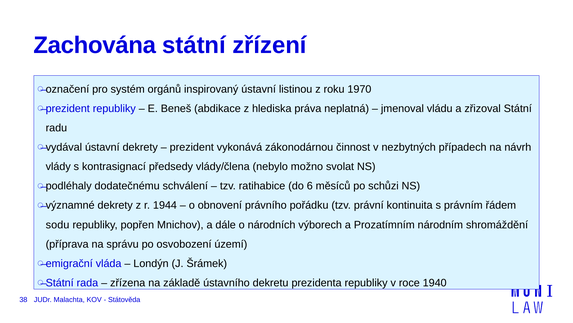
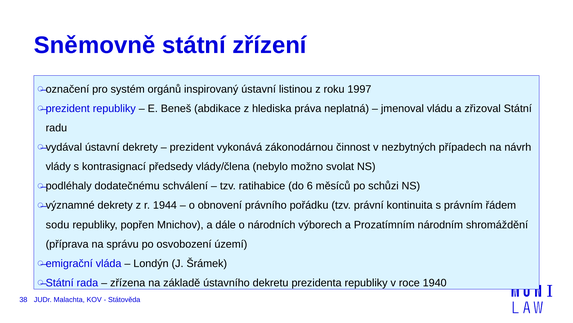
Zachována: Zachována -> Sněmovně
1970: 1970 -> 1997
